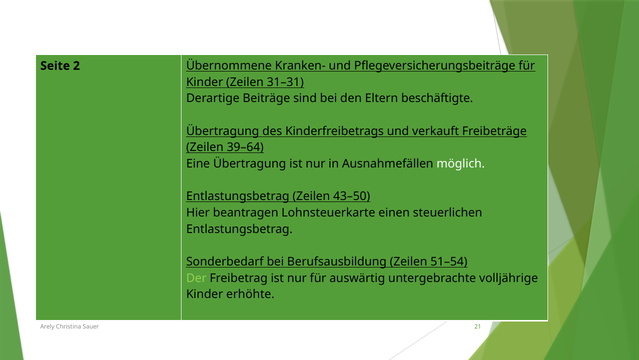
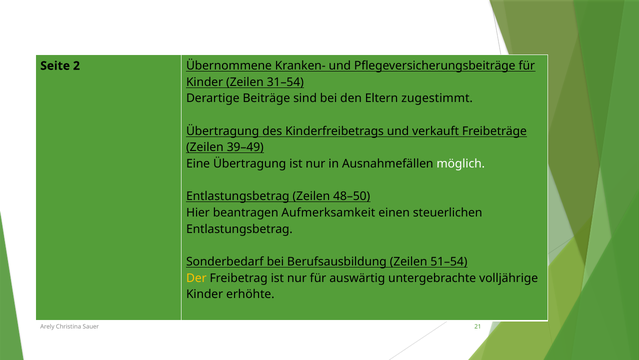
31–31: 31–31 -> 31–54
beschäftigte: beschäftigte -> zugestimmt
39–64: 39–64 -> 39–49
43–50: 43–50 -> 48–50
Lohnsteuerkarte: Lohnsteuerkarte -> Aufmerksamkeit
Der colour: light green -> yellow
